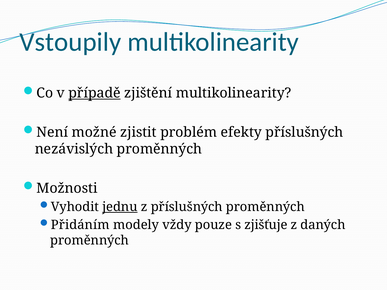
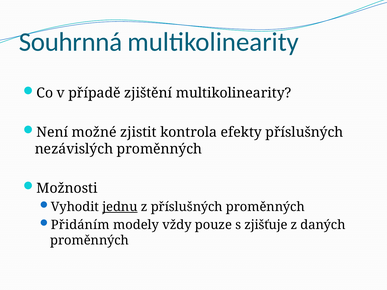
Vstoupily: Vstoupily -> Souhrnná
případě underline: present -> none
problém: problém -> kontrola
